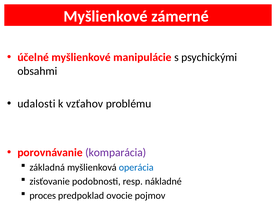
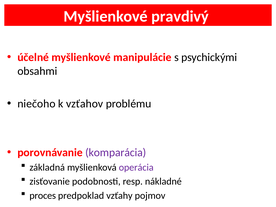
zámerné: zámerné -> pravdivý
udalosti: udalosti -> niečoho
operácia colour: blue -> purple
ovocie: ovocie -> vzťahy
